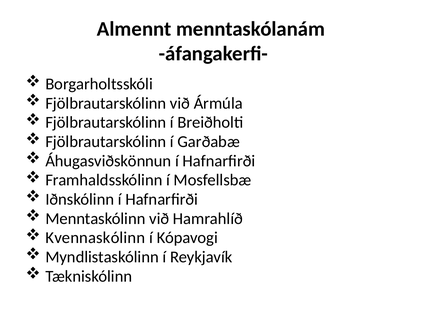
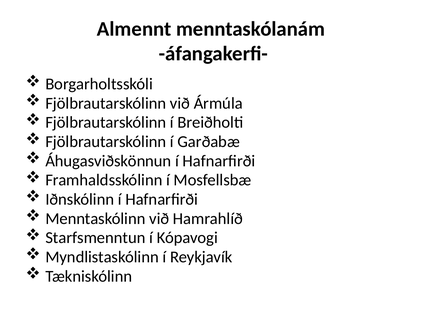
Kvennaskólinn: Kvennaskólinn -> Starfsmenntun
